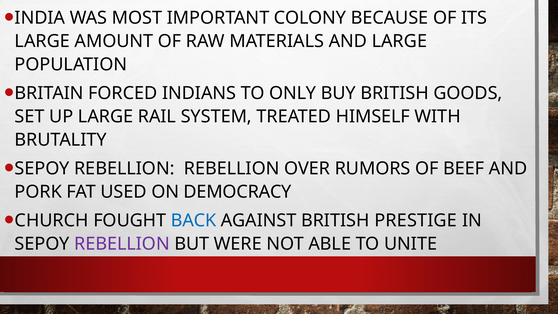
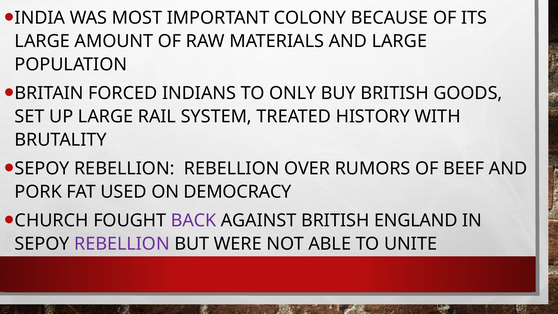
HIMSELF: HIMSELF -> HISTORY
BACK colour: blue -> purple
PRESTIGE: PRESTIGE -> ENGLAND
